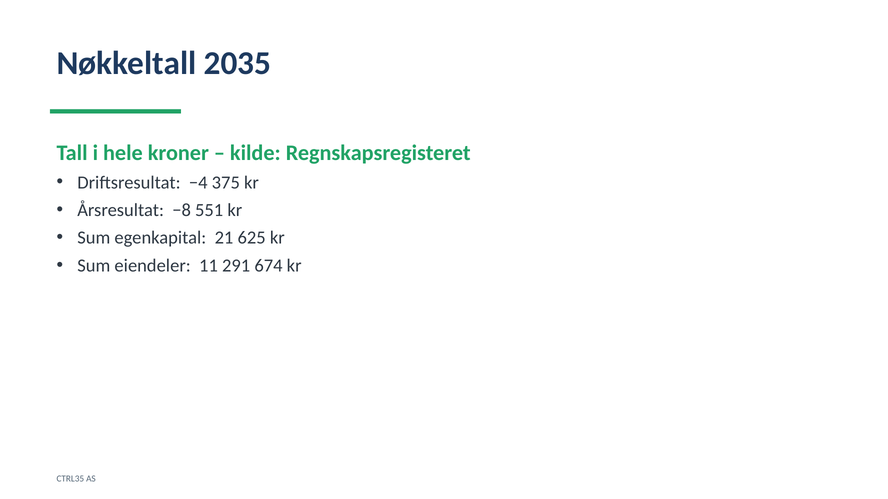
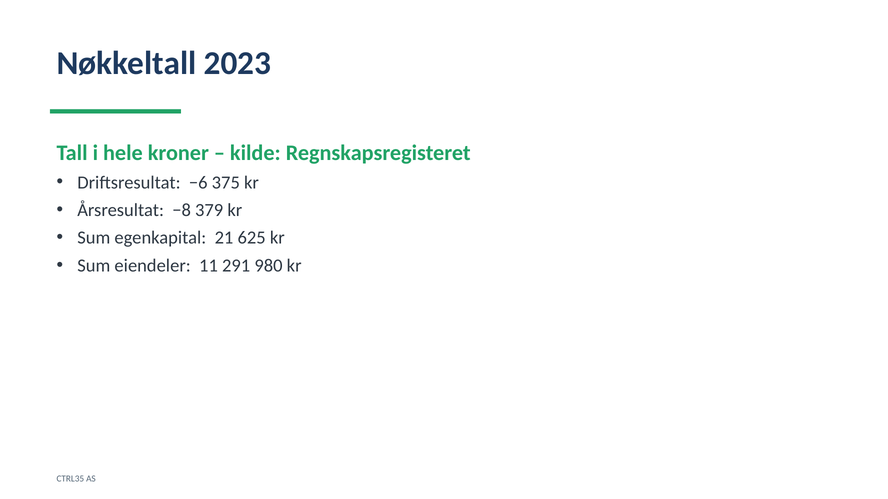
2035: 2035 -> 2023
−4: −4 -> −6
551: 551 -> 379
674: 674 -> 980
